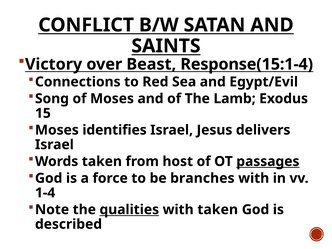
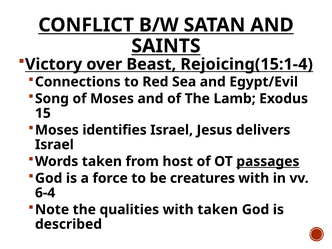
Response(15:1-4: Response(15:1-4 -> Rejoicing(15:1-4
branches: branches -> creatures
1-4: 1-4 -> 6-4
qualities underline: present -> none
